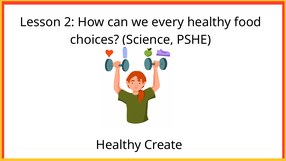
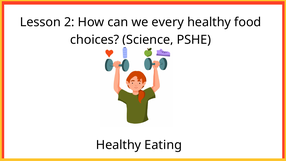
Create: Create -> Eating
